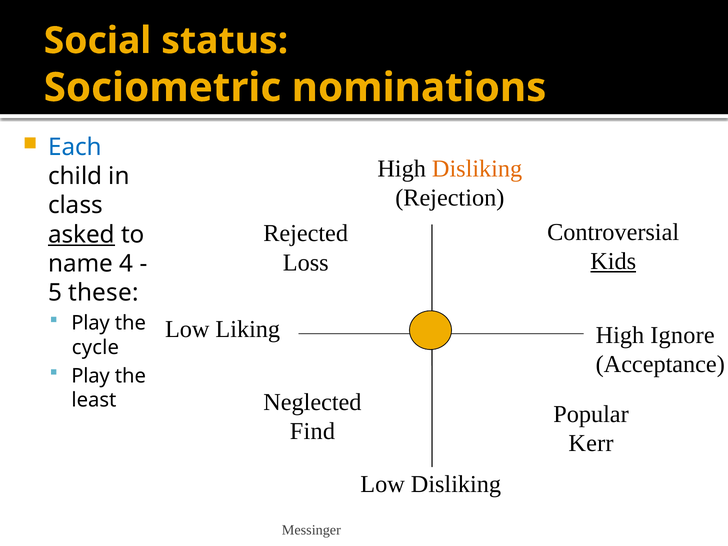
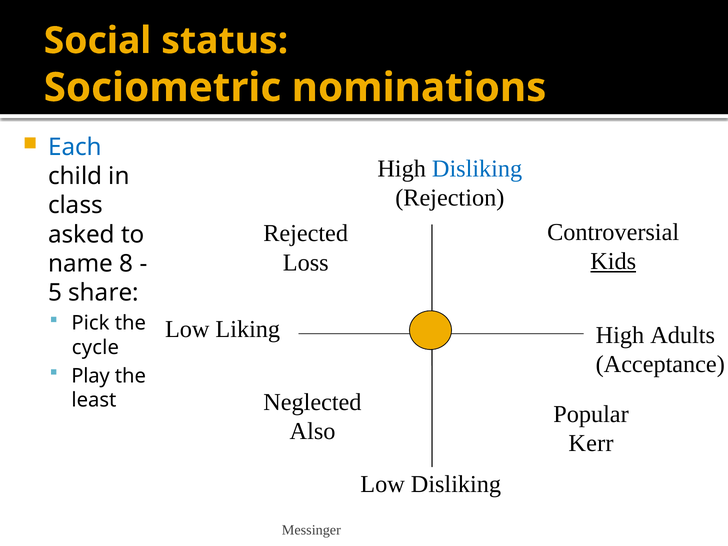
Disliking at (477, 169) colour: orange -> blue
asked underline: present -> none
4: 4 -> 8
these: these -> share
Play at (91, 323): Play -> Pick
Ignore: Ignore -> Adults
Find: Find -> Also
